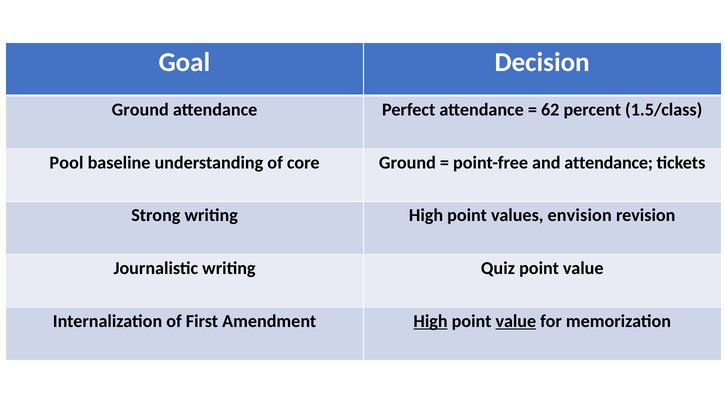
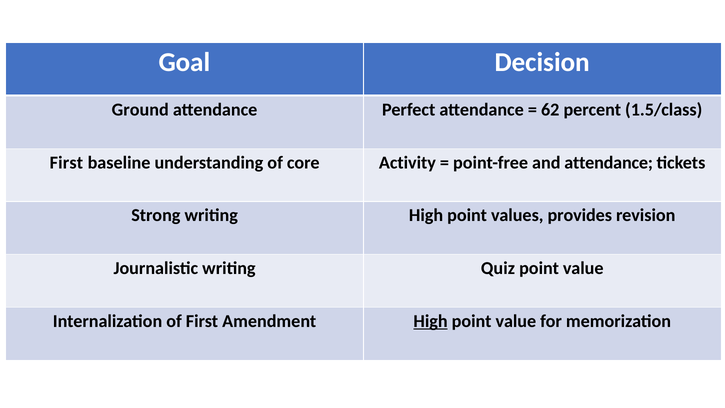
Pool at (66, 162): Pool -> First
core Ground: Ground -> Activity
envision: envision -> provides
value at (516, 321) underline: present -> none
